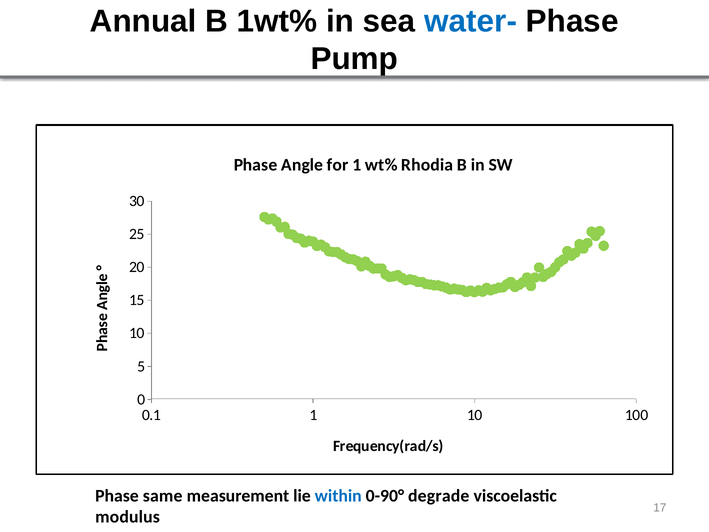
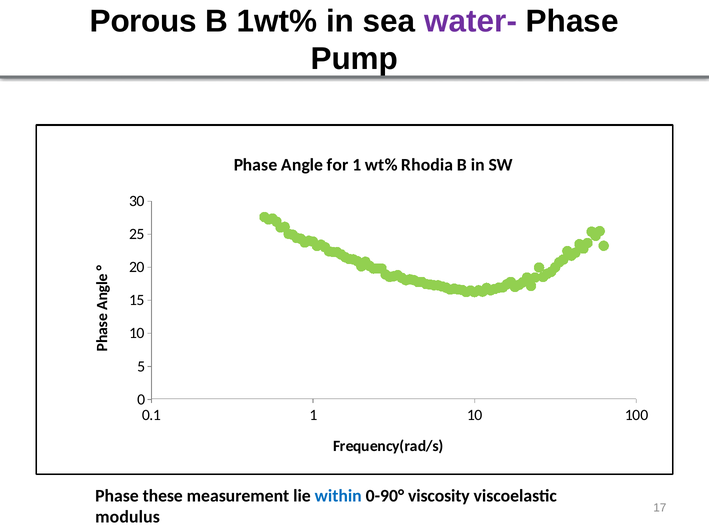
Annual: Annual -> Porous
water- colour: blue -> purple
same: same -> these
degrade: degrade -> viscosity
